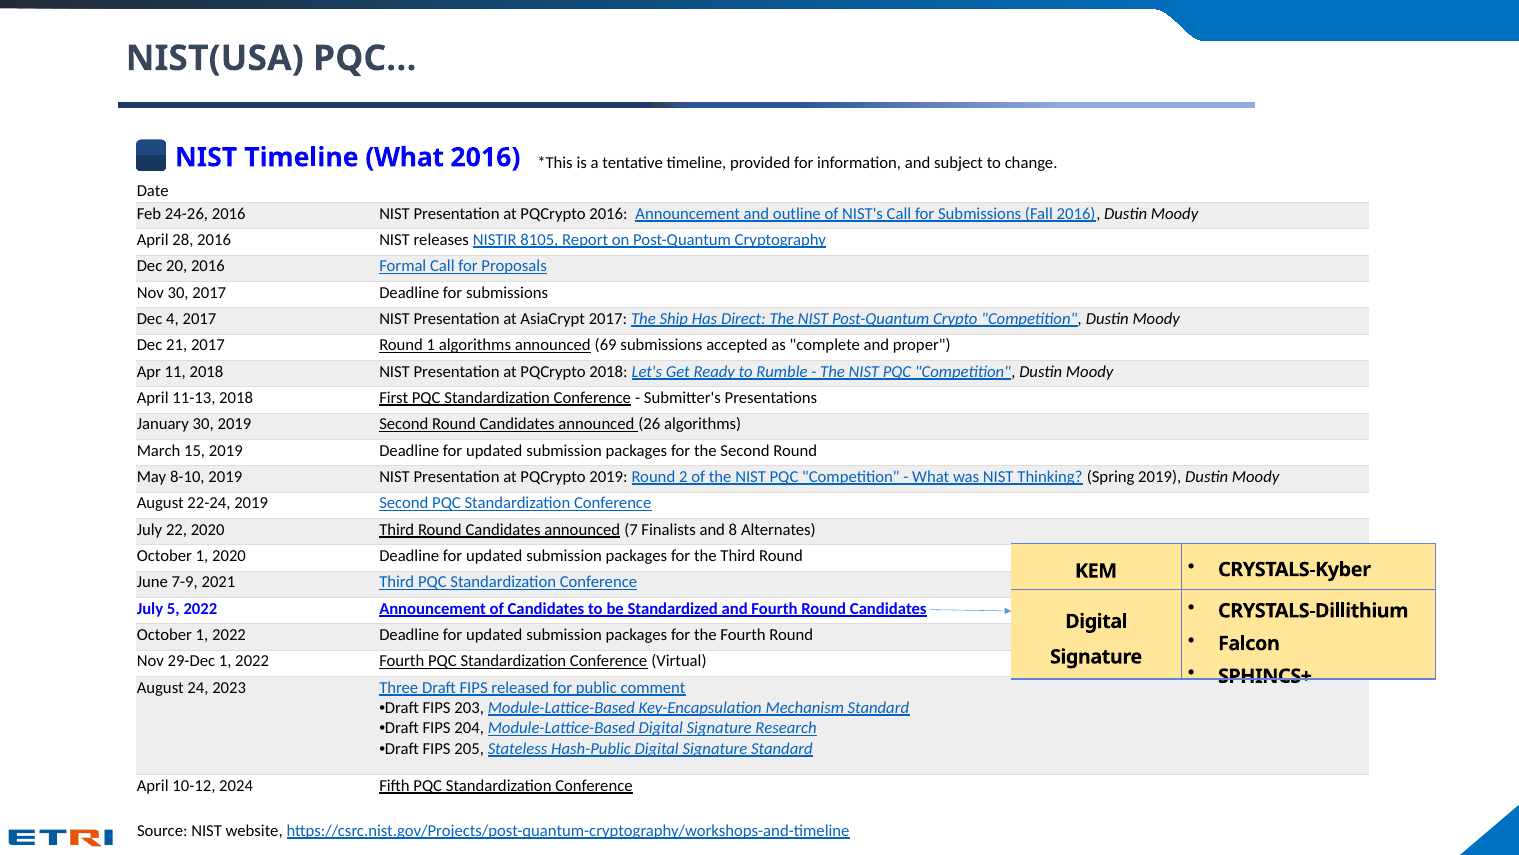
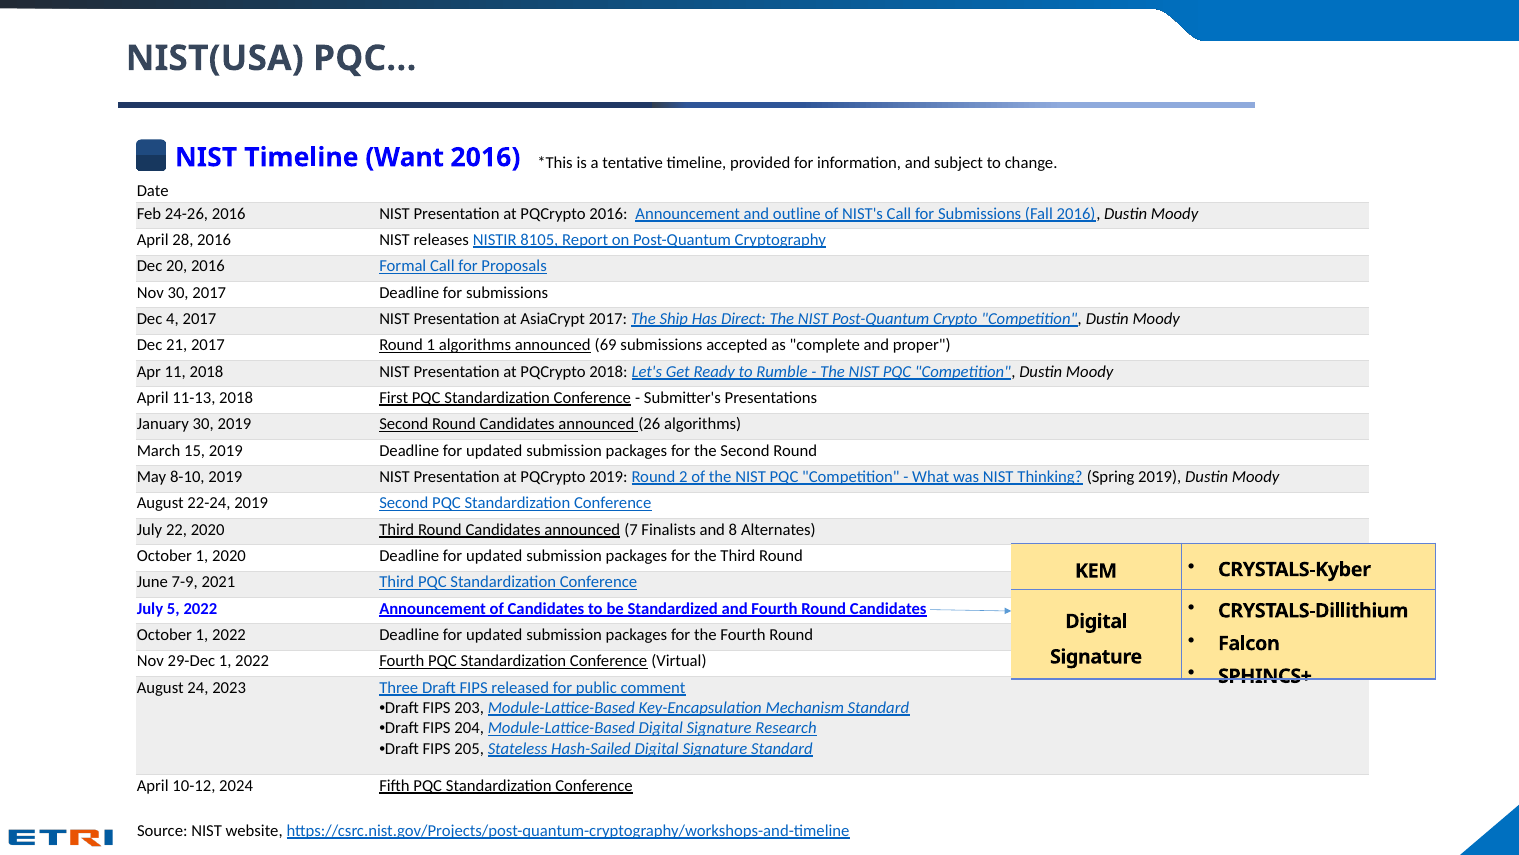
Timeline What: What -> Want
Hash-Public: Hash-Public -> Hash-Sailed
